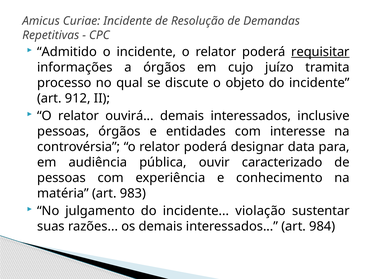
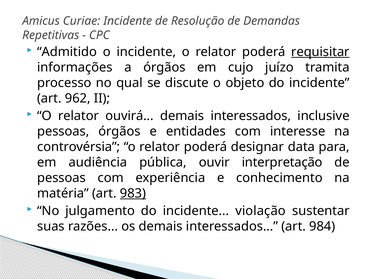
912: 912 -> 962
caracterizado: caracterizado -> interpretação
983 underline: none -> present
